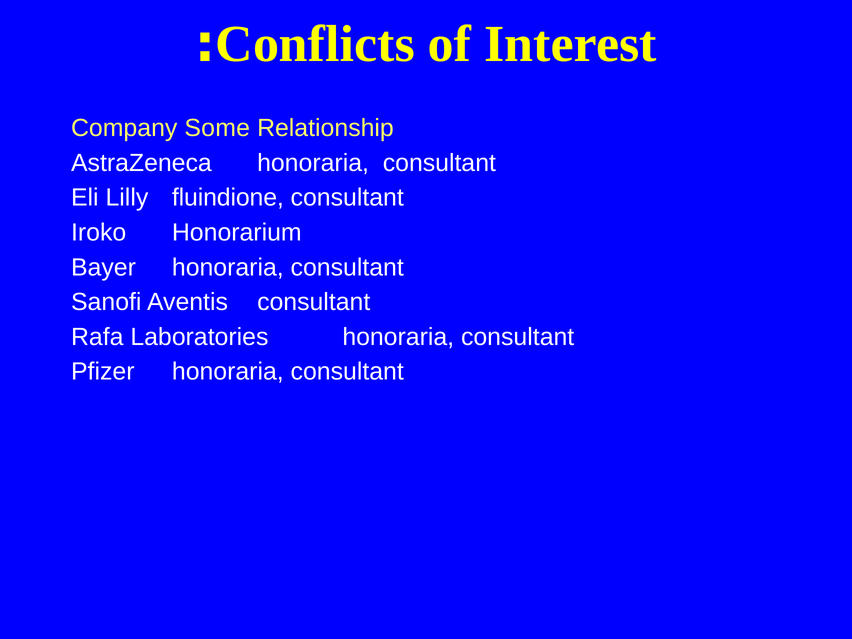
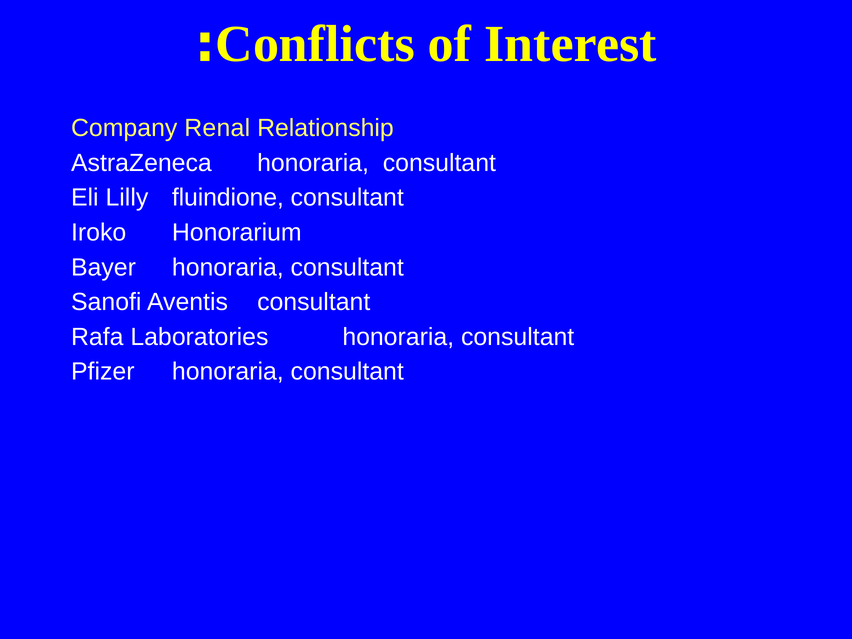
Some: Some -> Renal
